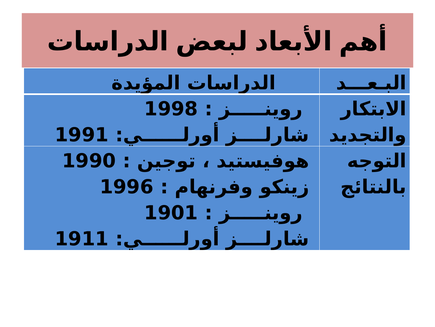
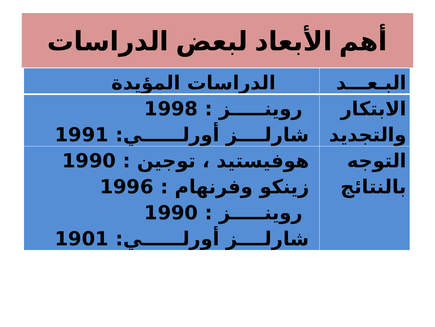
1901 at (171, 213): 1901 -> 1990
1911: 1911 -> 1901
